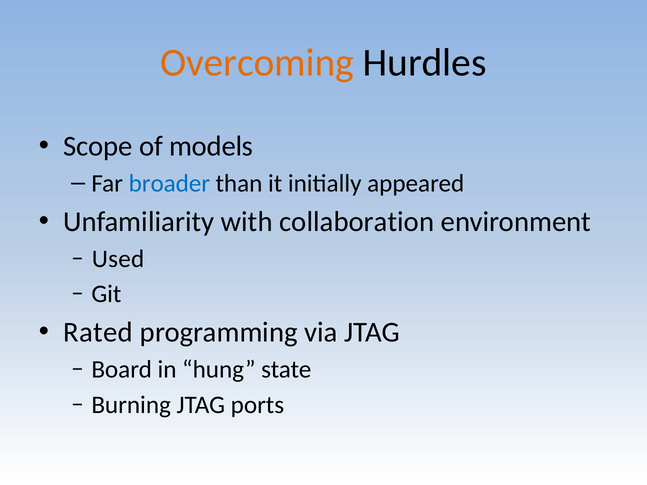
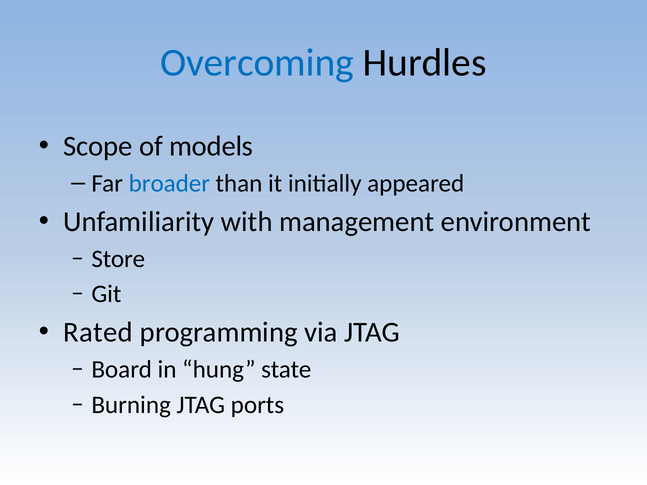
Overcoming colour: orange -> blue
collaboration: collaboration -> management
Used: Used -> Store
